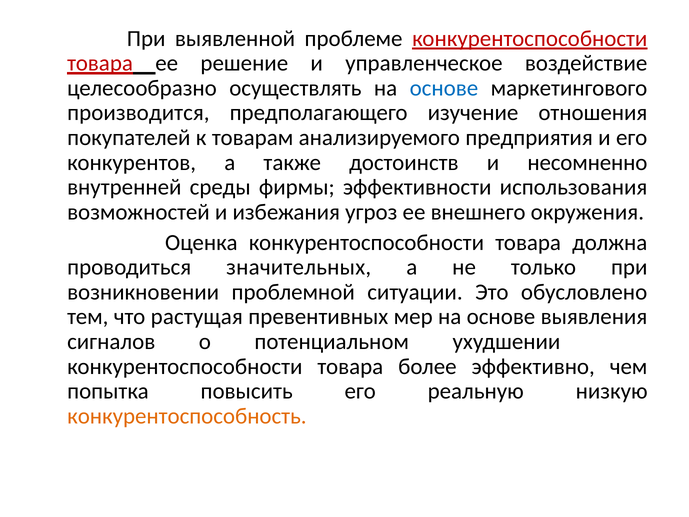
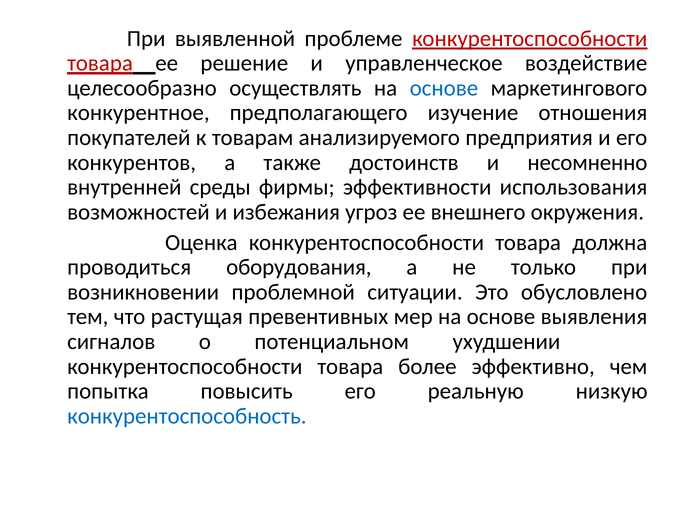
производится: производится -> конкурентное
значительных: значительных -> оборудования
конкурентоспособность colour: orange -> blue
